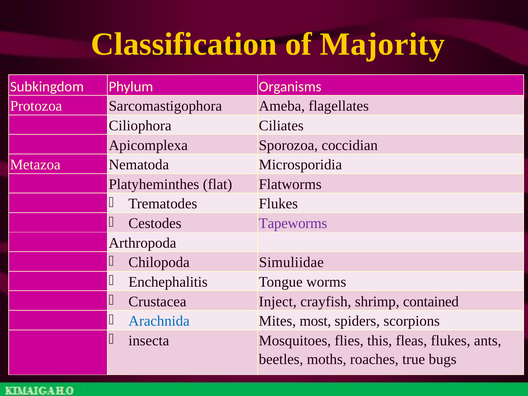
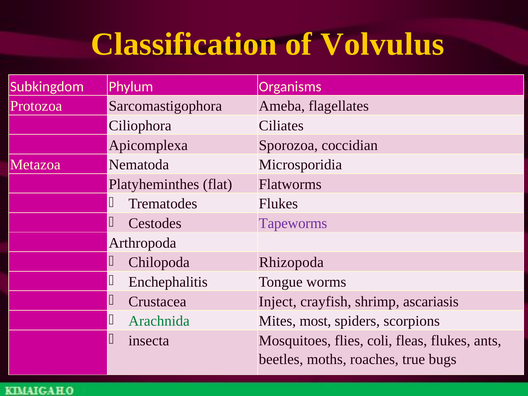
Majority: Majority -> Volvulus
Simuliidae: Simuliidae -> Rhizopoda
contained: contained -> ascariasis
Arachnida colour: blue -> green
this: this -> coli
